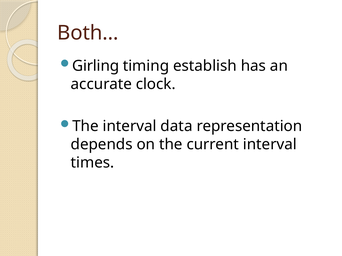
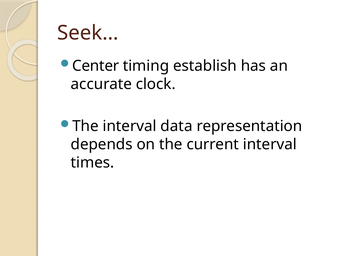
Both…: Both… -> Seek…
Girling: Girling -> Center
